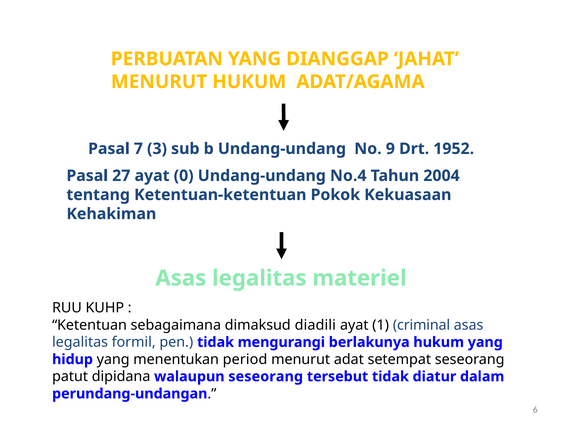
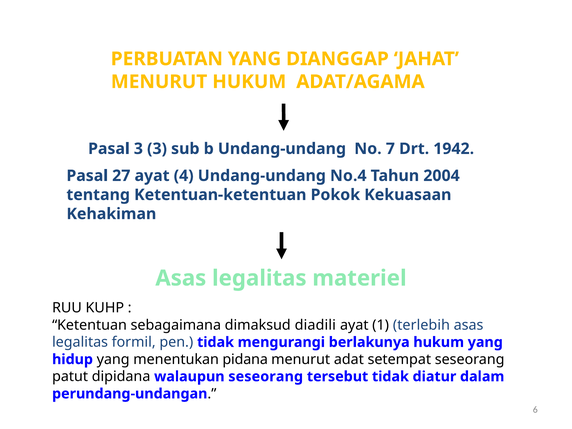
Pasal 7: 7 -> 3
9: 9 -> 7
1952: 1952 -> 1942
0: 0 -> 4
criminal: criminal -> terlebih
period: period -> pidana
